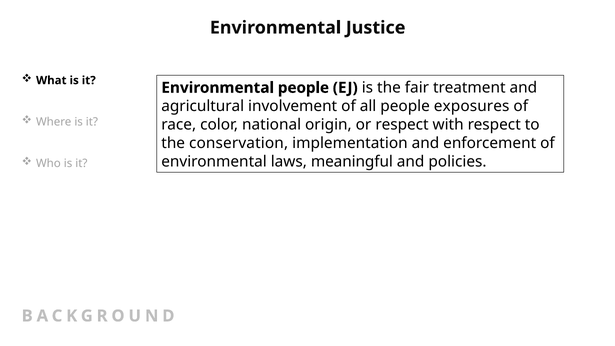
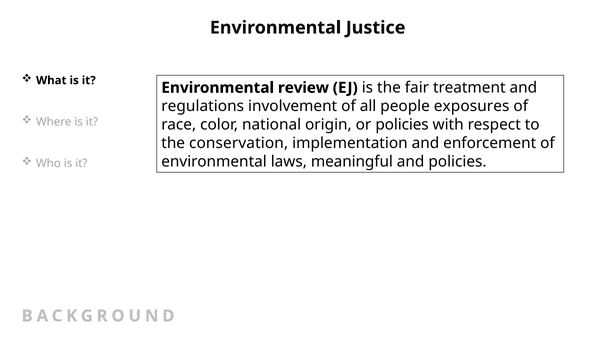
Environmental people: people -> review
agricultural: agricultural -> regulations
or respect: respect -> policies
